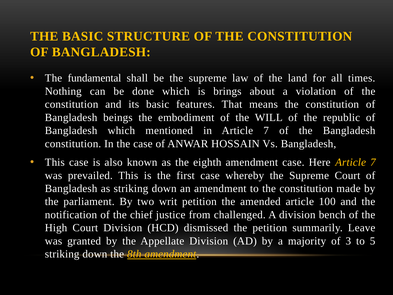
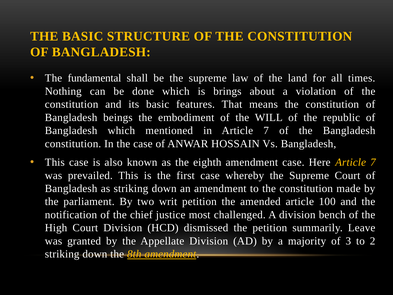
from: from -> most
5: 5 -> 2
